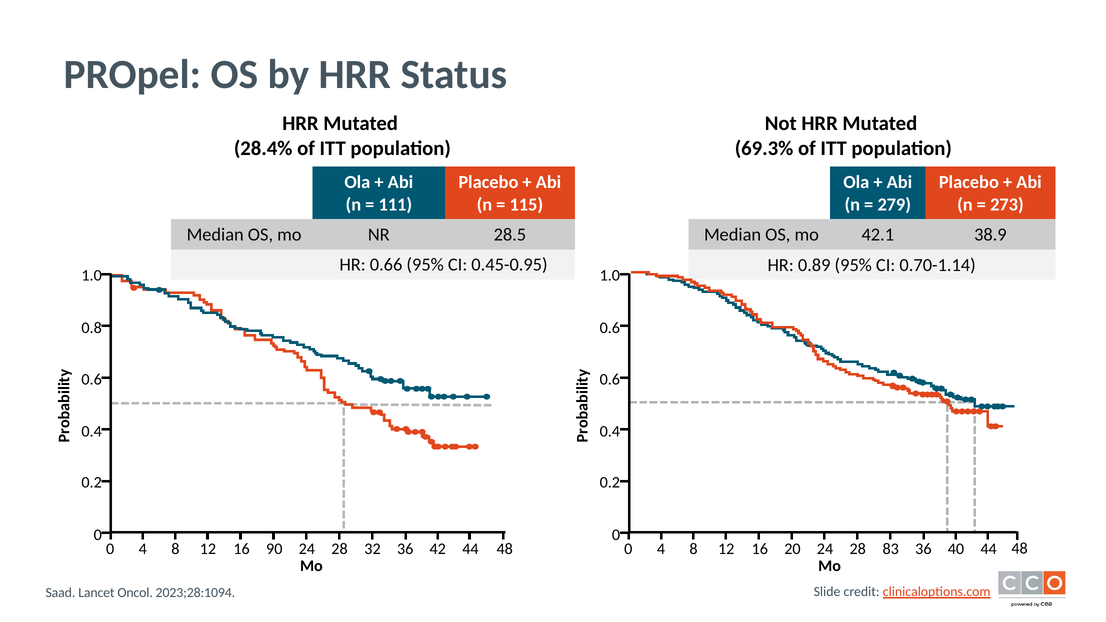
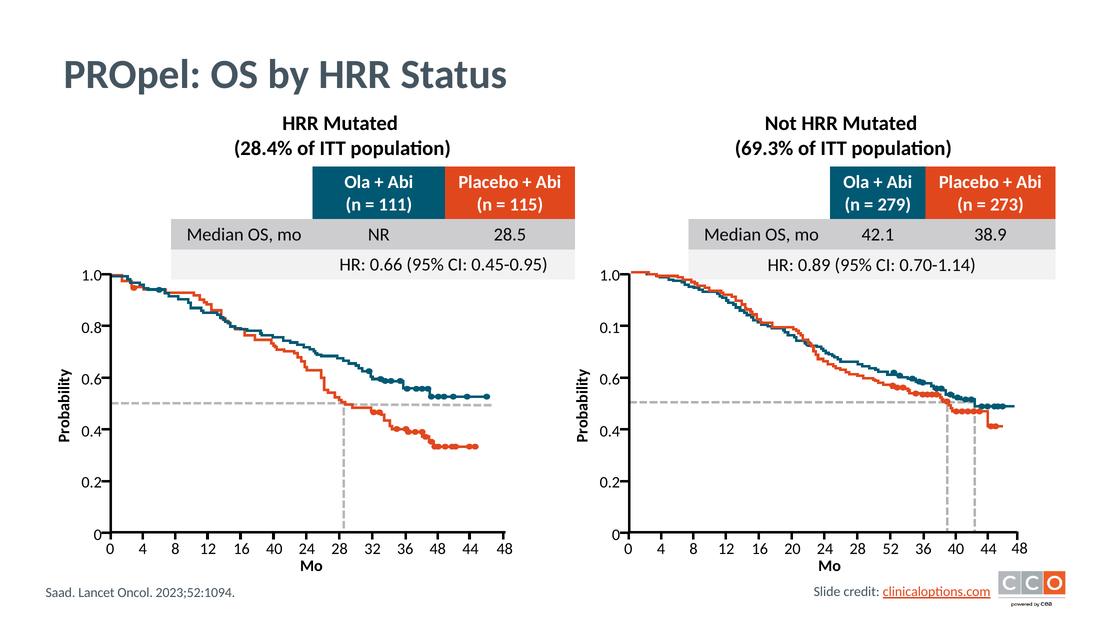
0.6 at (610, 328): 0.6 -> 0.1
16 90: 90 -> 40
36 42: 42 -> 48
83: 83 -> 52
2023;28:1094: 2023;28:1094 -> 2023;52:1094
